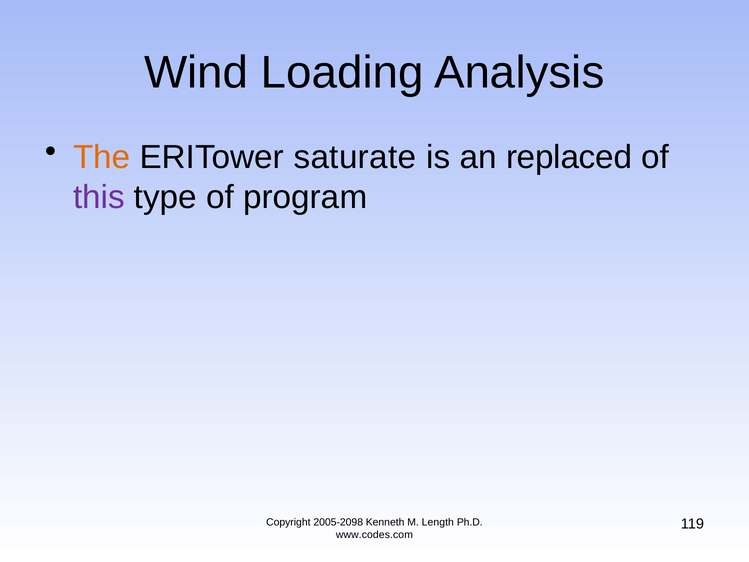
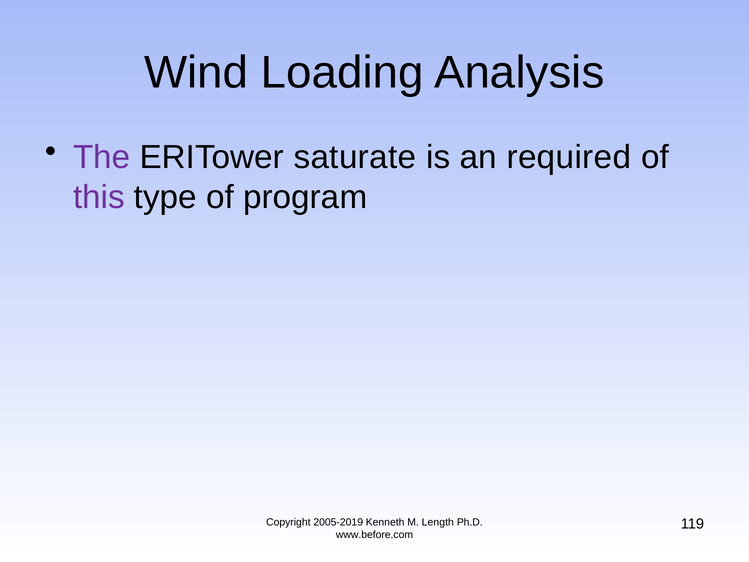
The colour: orange -> purple
replaced: replaced -> required
2005-2098: 2005-2098 -> 2005-2019
www.codes.com: www.codes.com -> www.before.com
